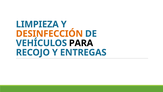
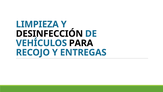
DESINFECCIÓN colour: orange -> black
